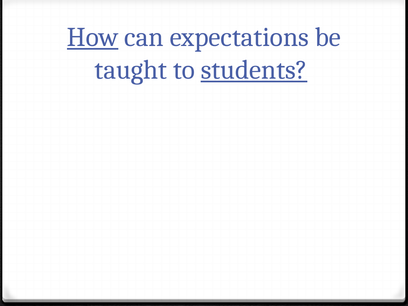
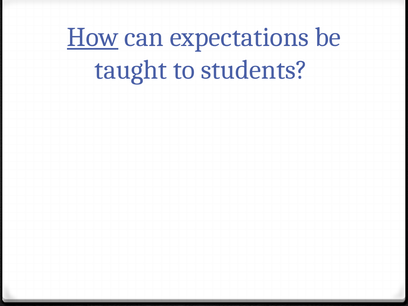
students underline: present -> none
